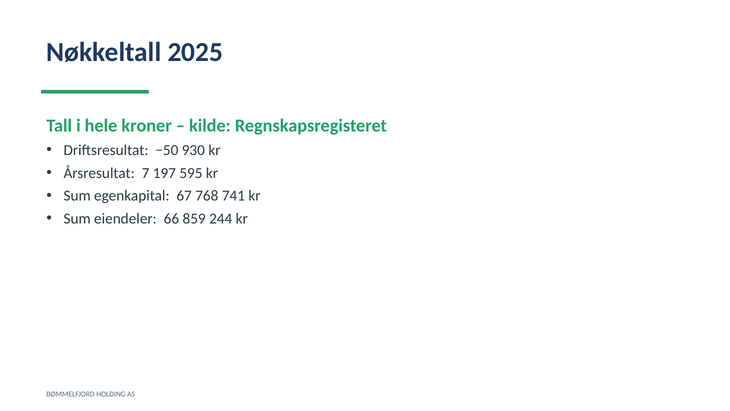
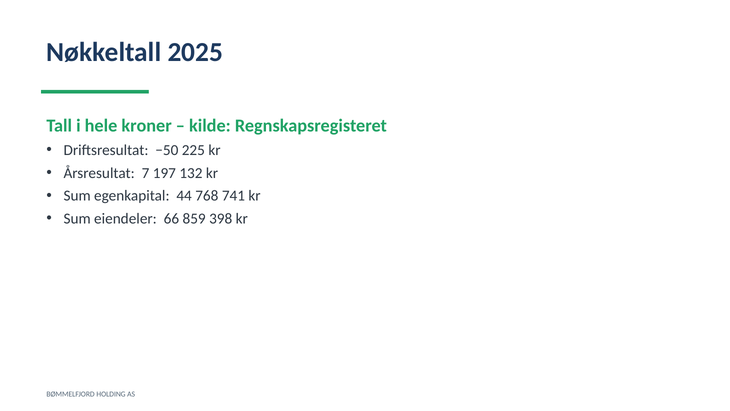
930: 930 -> 225
595: 595 -> 132
67: 67 -> 44
244: 244 -> 398
